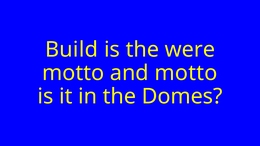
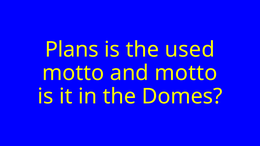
Build: Build -> Plans
were: were -> used
